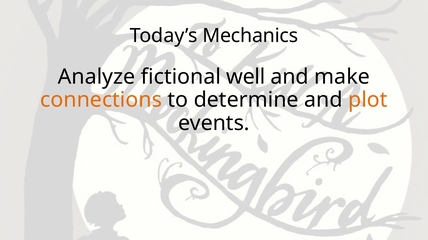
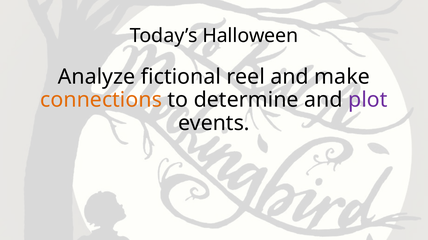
Mechanics: Mechanics -> Halloween
well: well -> reel
plot colour: orange -> purple
